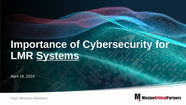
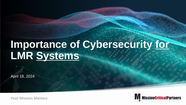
for underline: none -> present
